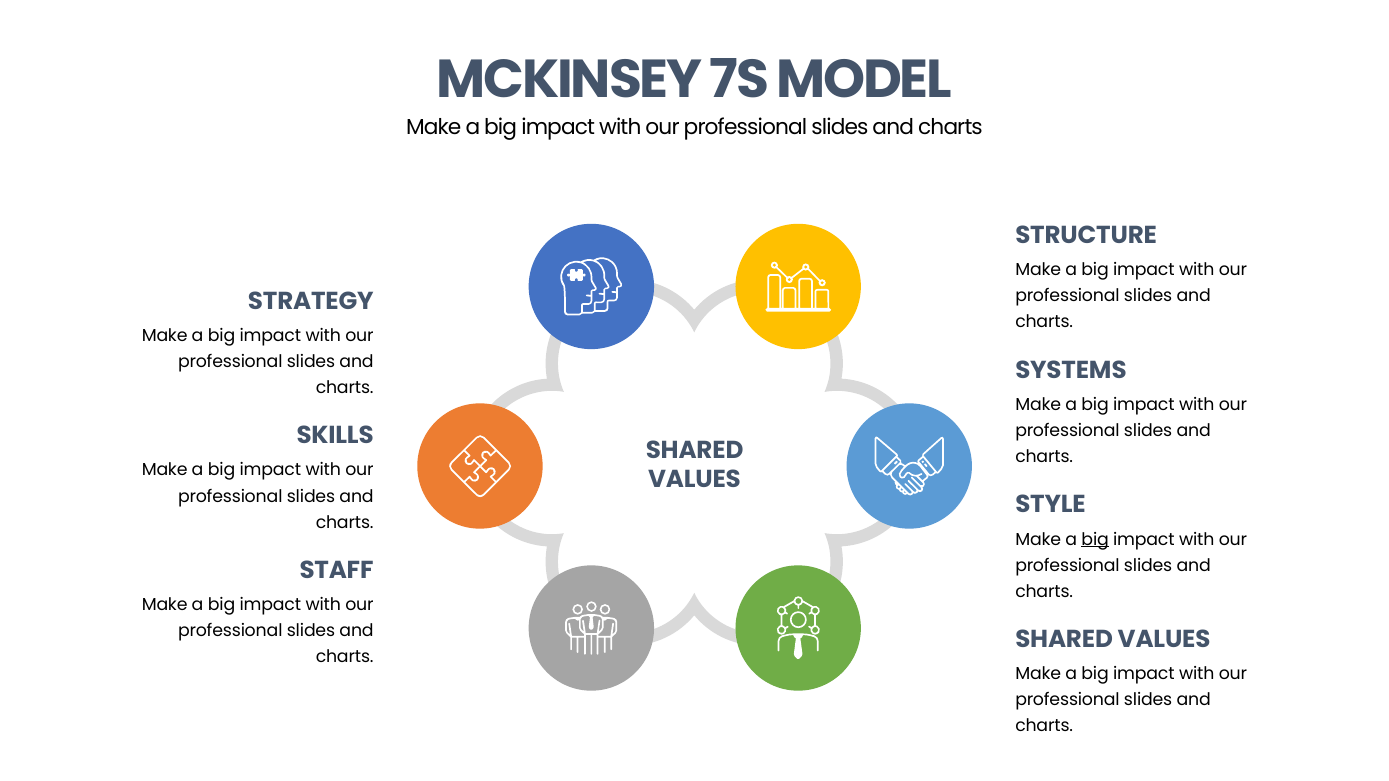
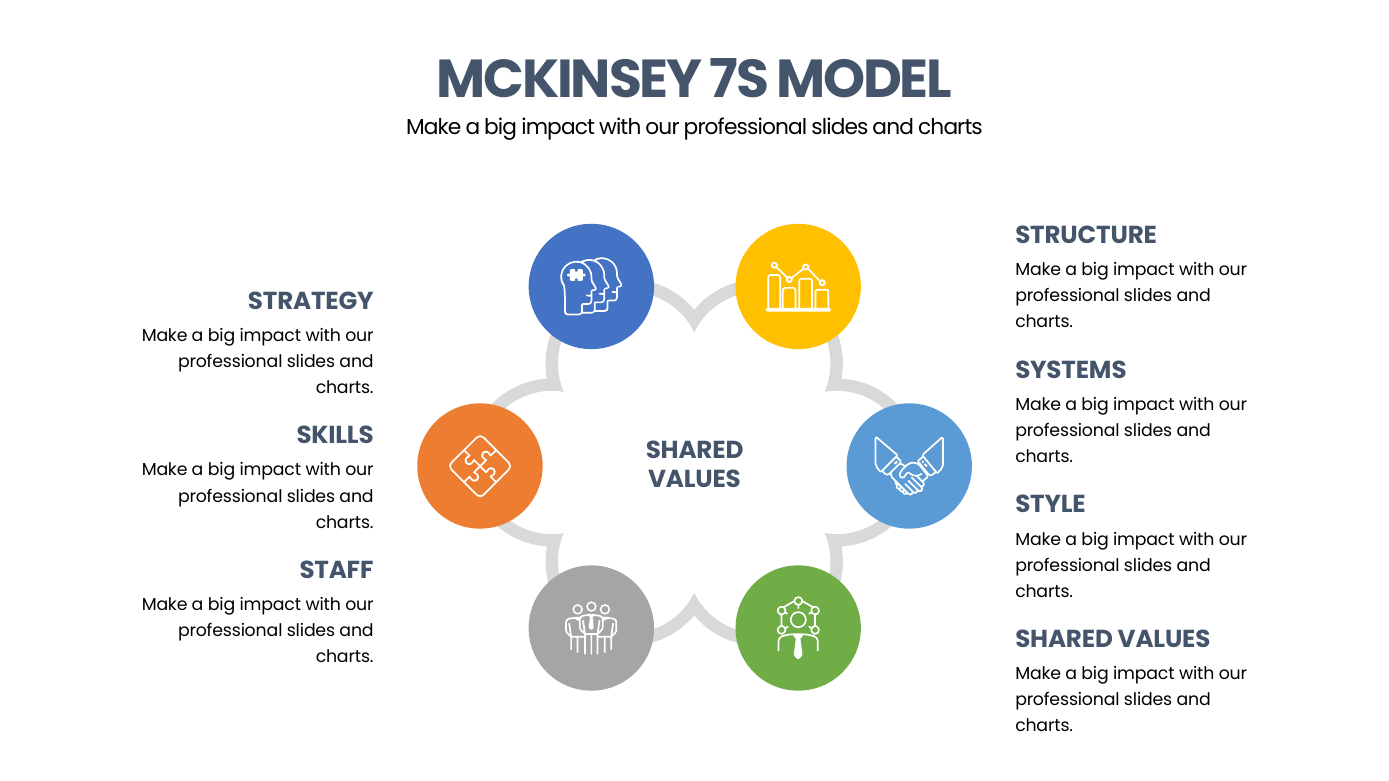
big at (1095, 540) underline: present -> none
